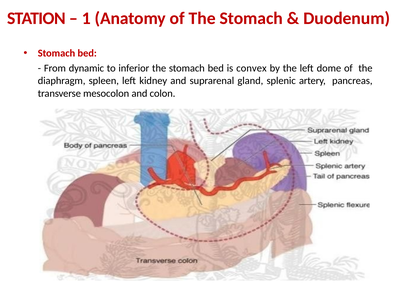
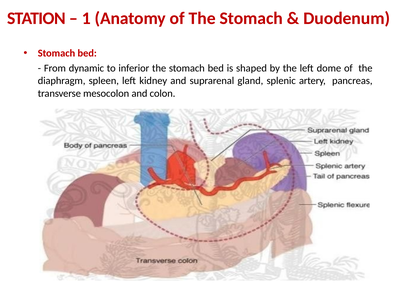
convex: convex -> shaped
